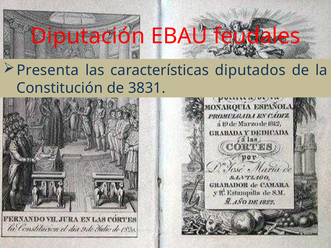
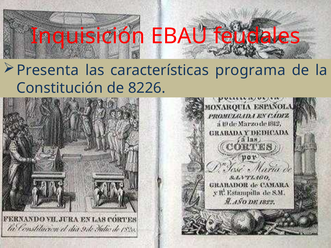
Diputación: Diputación -> Inquisición
diputados: diputados -> programa
3831: 3831 -> 8226
